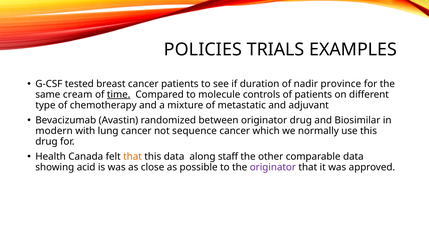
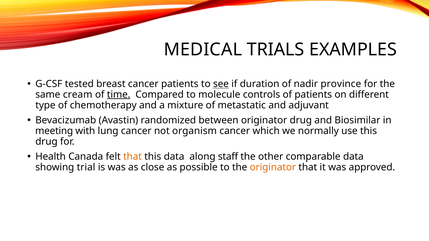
POLICIES: POLICIES -> MEDICAL
see underline: none -> present
modern: modern -> meeting
sequence: sequence -> organism
acid: acid -> trial
originator at (273, 167) colour: purple -> orange
